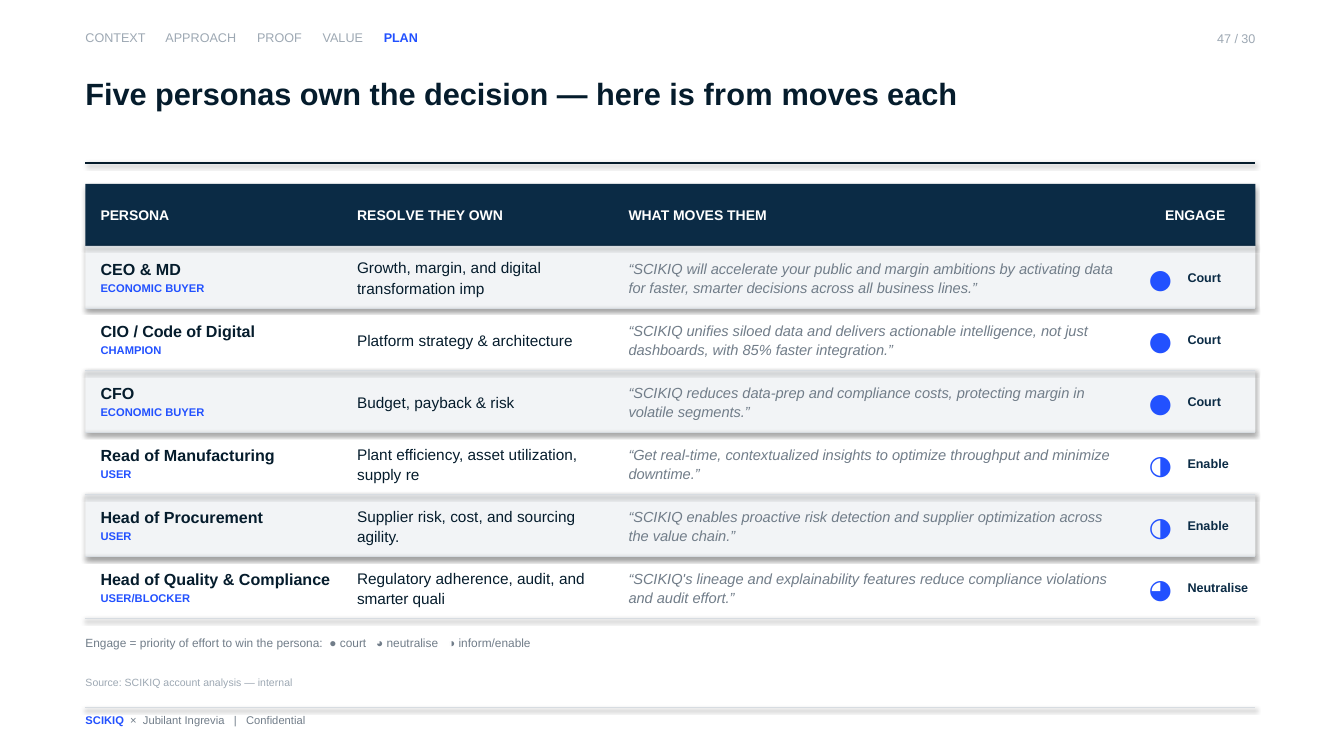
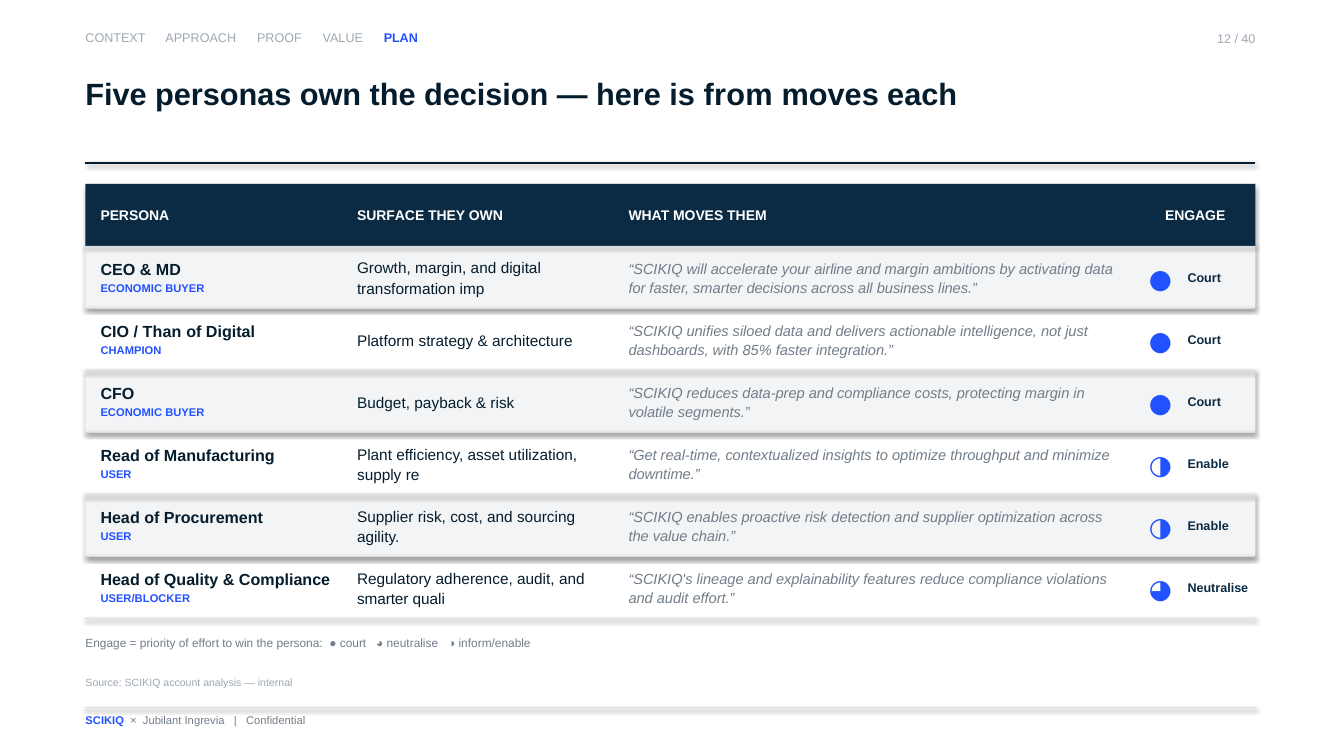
47: 47 -> 12
30: 30 -> 40
RESOLVE: RESOLVE -> SURFACE
public: public -> airline
Code: Code -> Than
